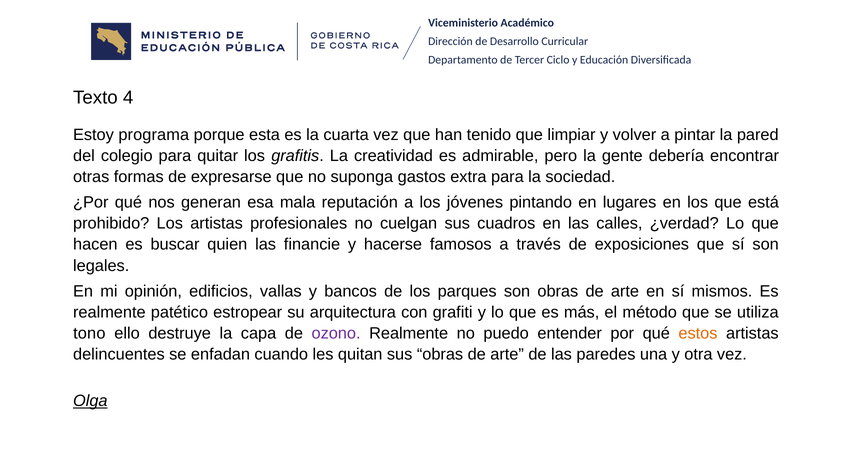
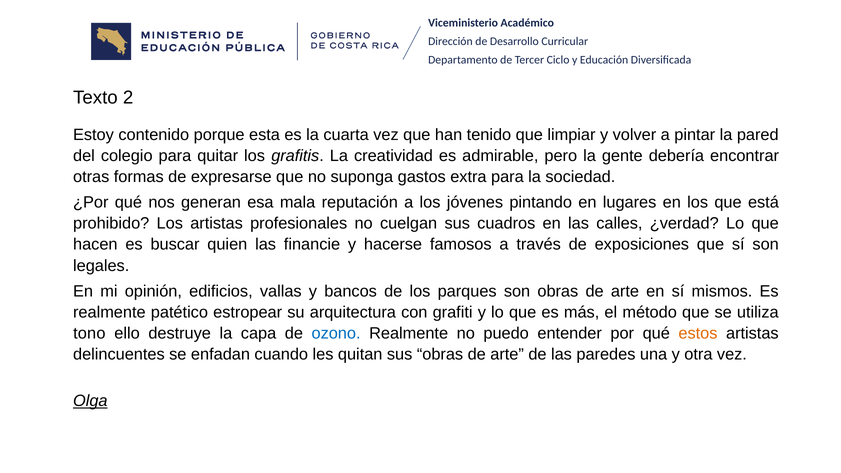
Texto 4: 4 -> 2
programa: programa -> contenido
ozono colour: purple -> blue
